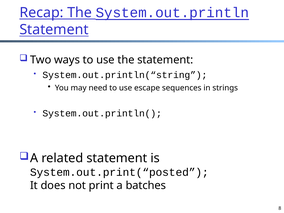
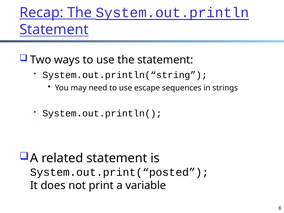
batches: batches -> variable
